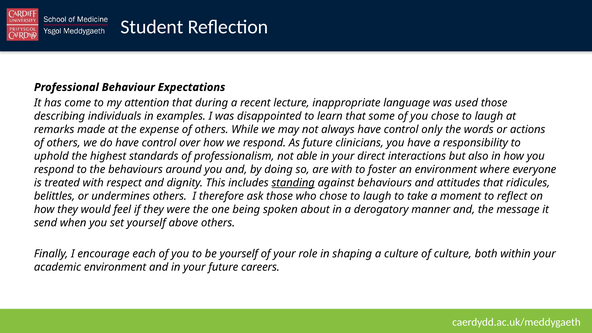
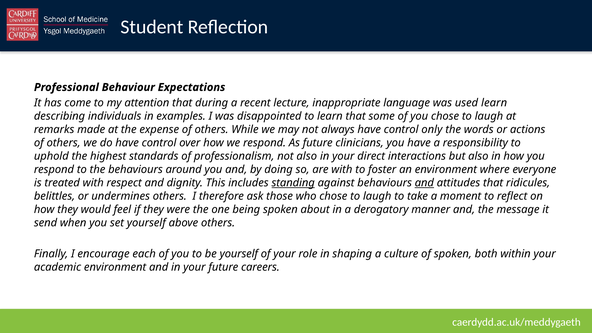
used those: those -> learn
not able: able -> also
and at (424, 183) underline: none -> present
of culture: culture -> spoken
